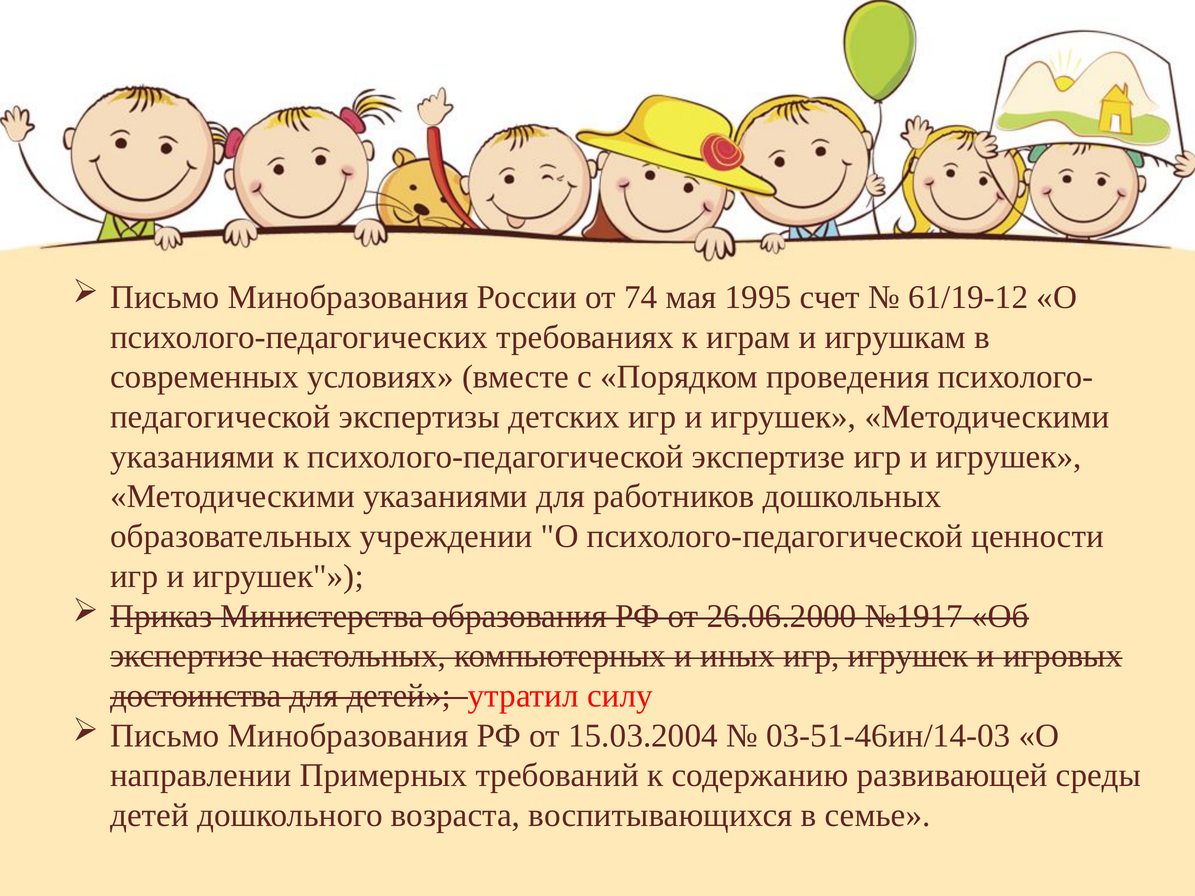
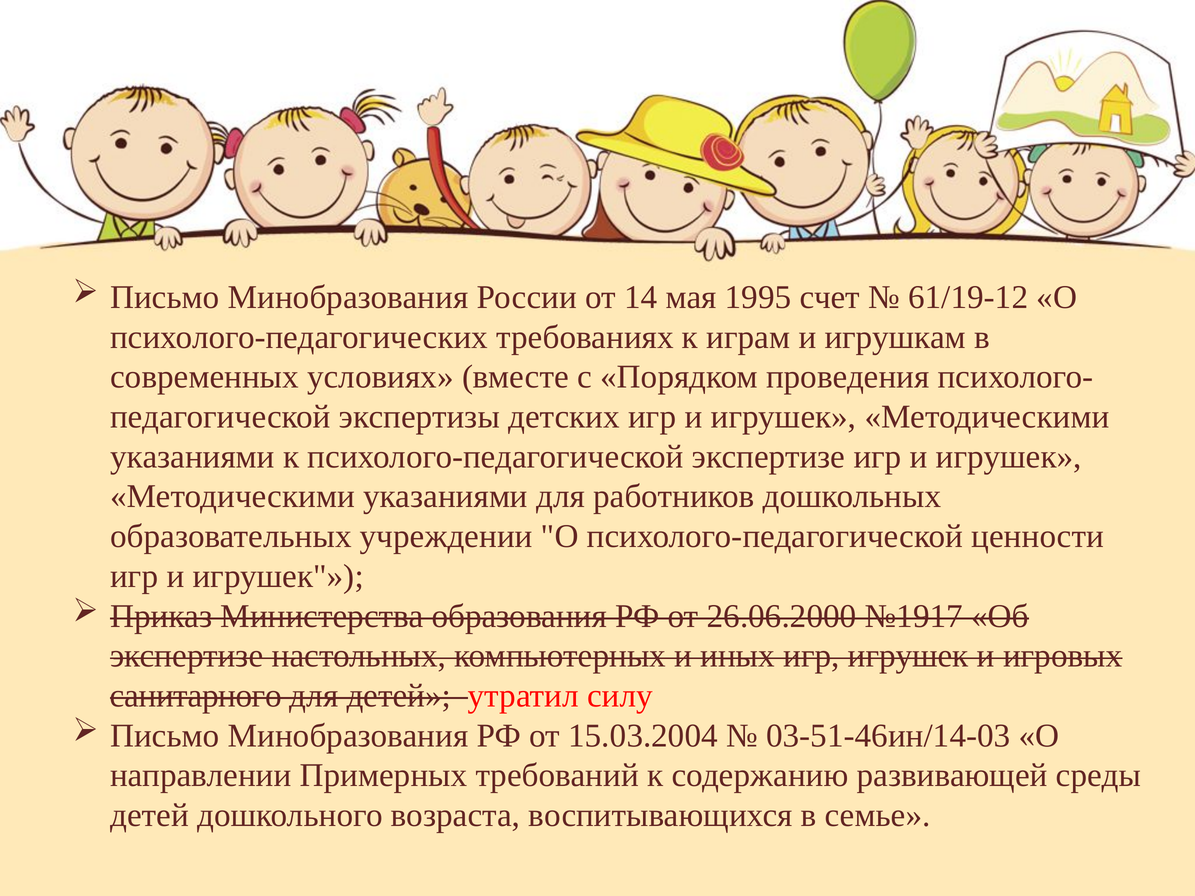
74: 74 -> 14
достоинства: достоинства -> санитарного
